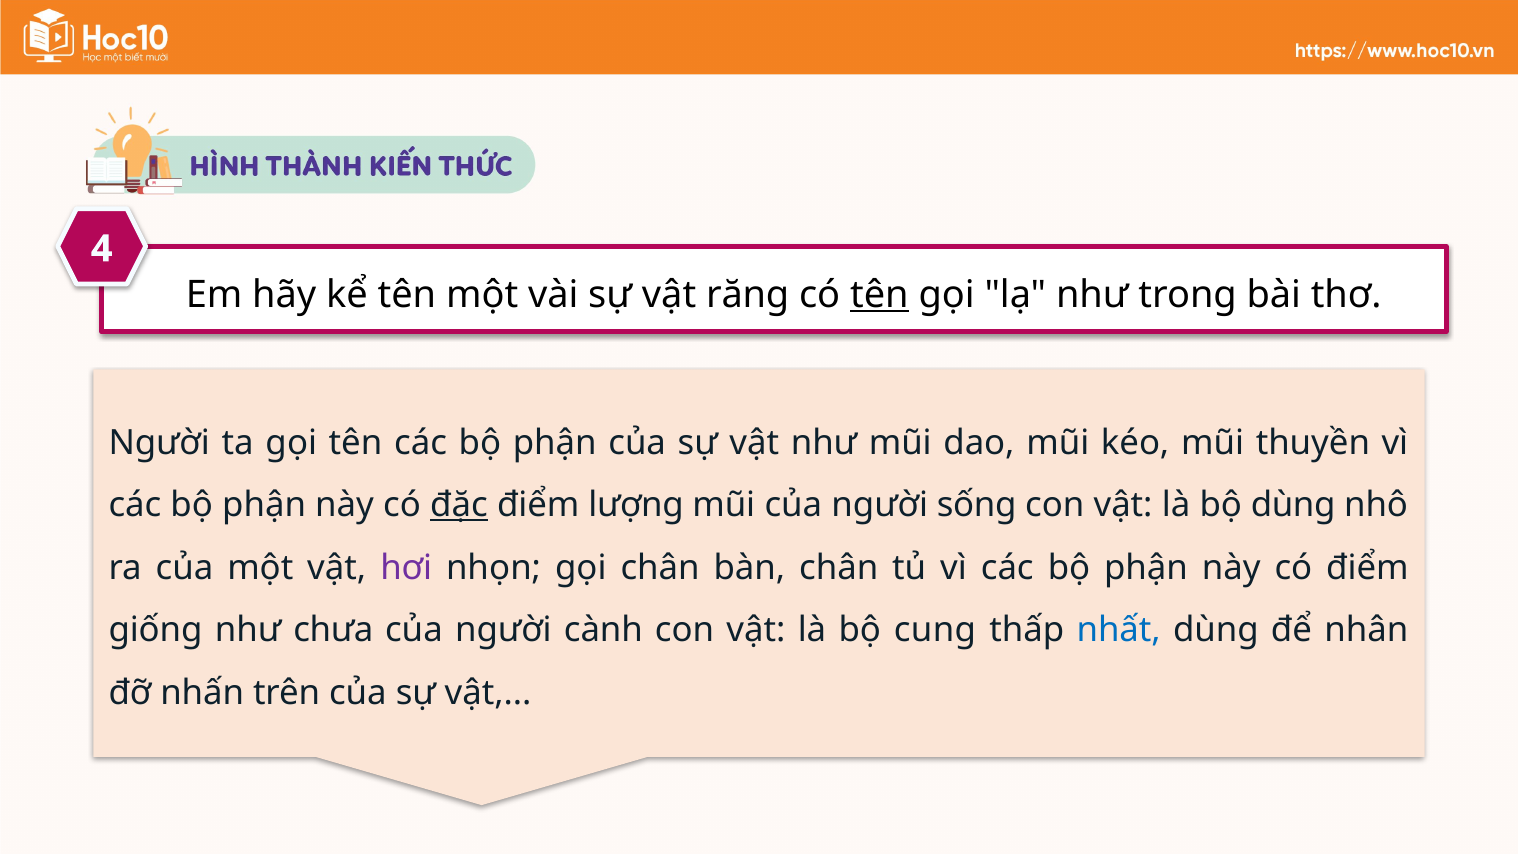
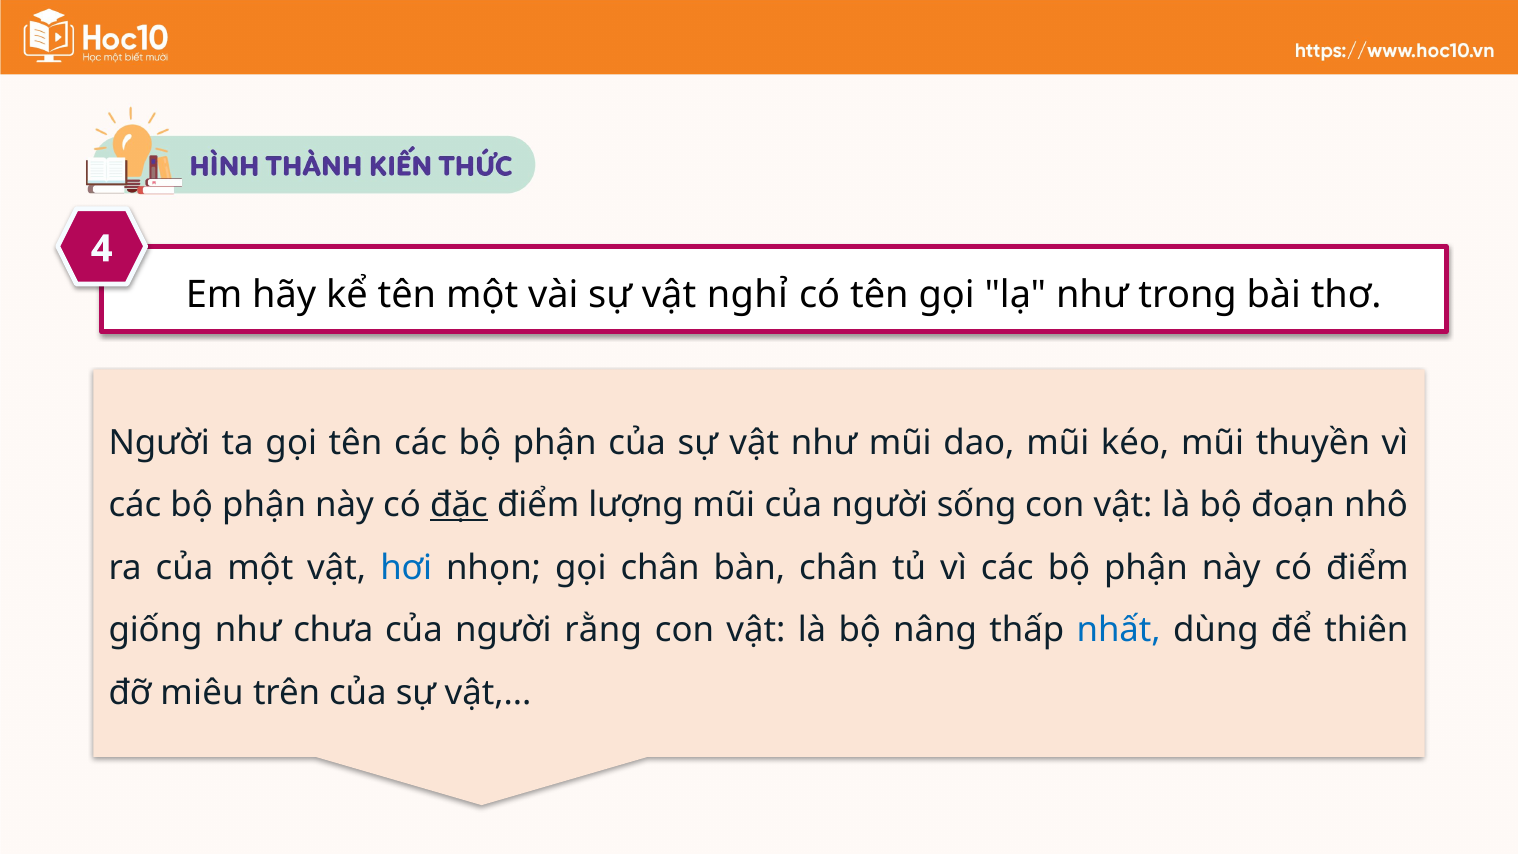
răng: răng -> nghỉ
tên at (879, 295) underline: present -> none
bộ dùng: dùng -> đoạn
hơi colour: purple -> blue
cành: cành -> rằng
cung: cung -> nâng
nhân: nhân -> thiên
nhấn: nhấn -> miêu
